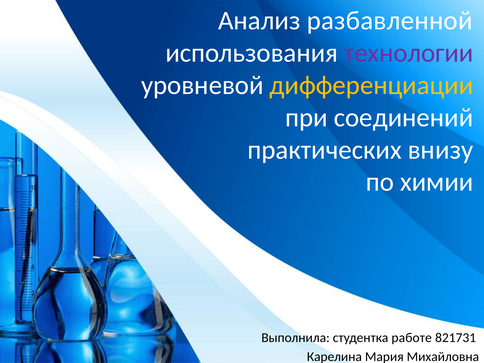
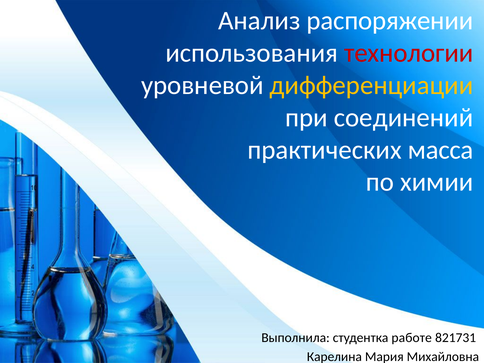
разбавленной: разбавленной -> распоряжении
технологии colour: purple -> red
внизу: внизу -> масса
